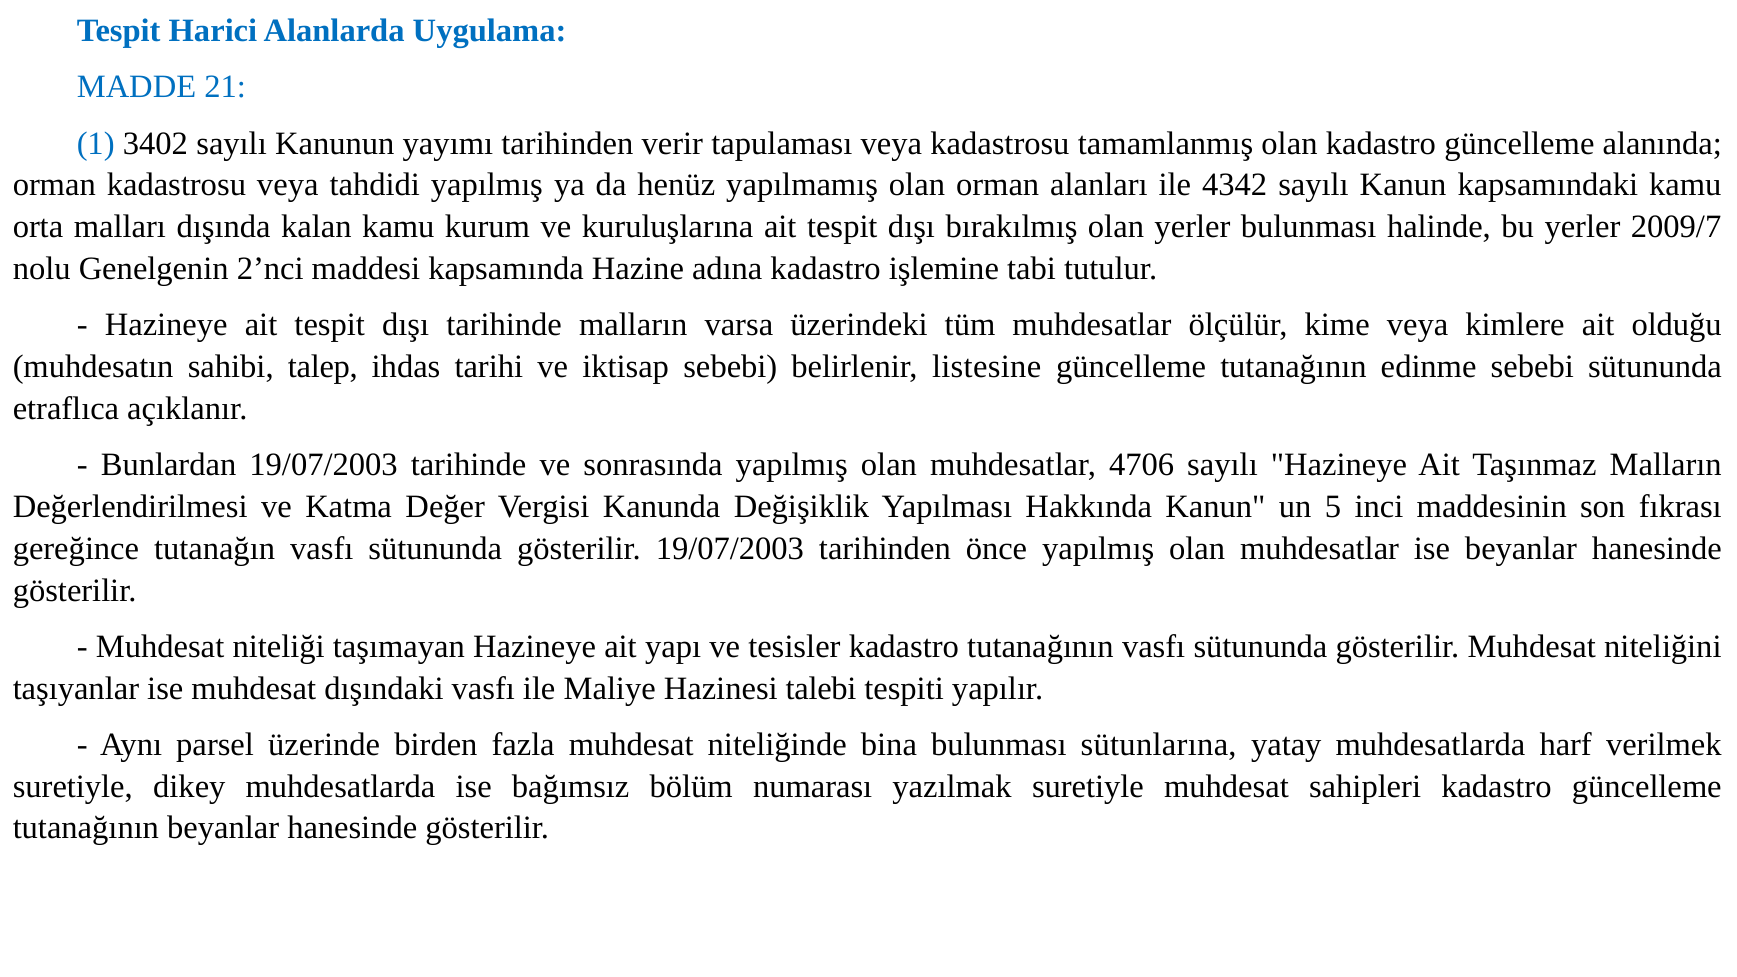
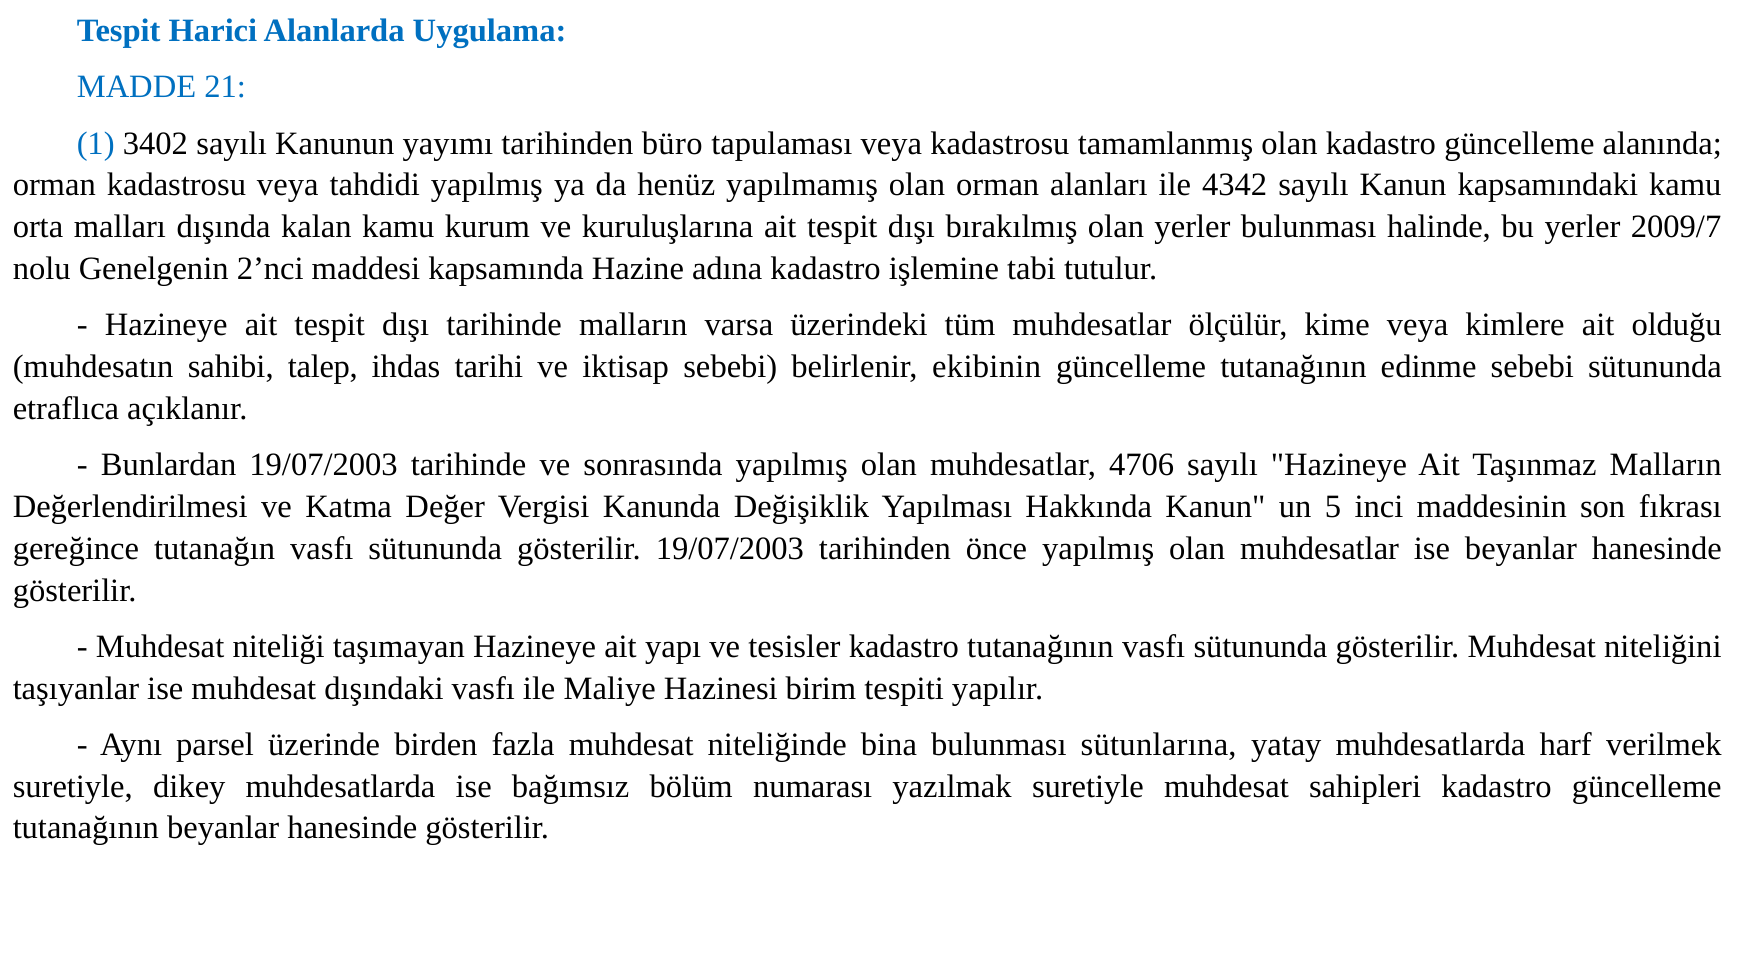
verir: verir -> büro
listesine: listesine -> ekibinin
talebi: talebi -> birim
